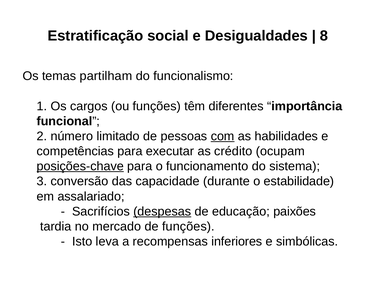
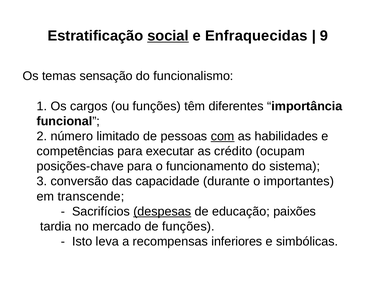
social underline: none -> present
Desigualdades: Desigualdades -> Enfraquecidas
8: 8 -> 9
partilham: partilham -> sensação
posições-chave underline: present -> none
estabilidade: estabilidade -> importantes
assalariado: assalariado -> transcende
